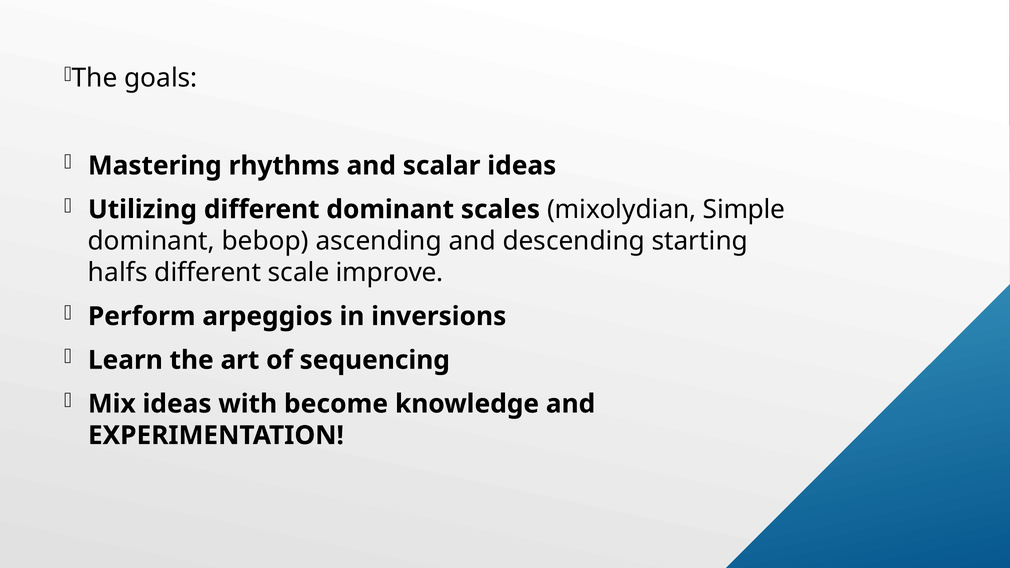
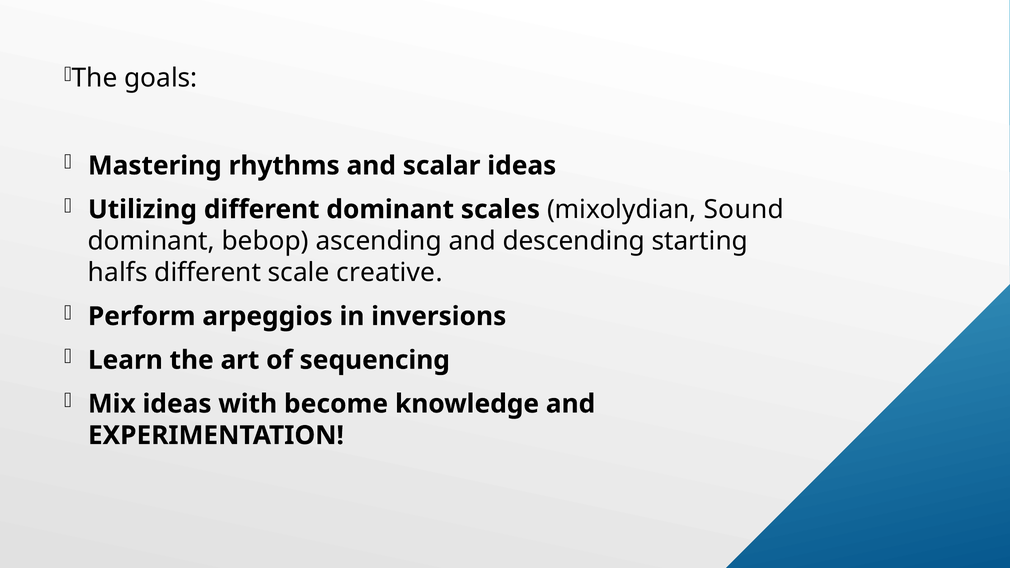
Simple: Simple -> Sound
improve: improve -> creative
